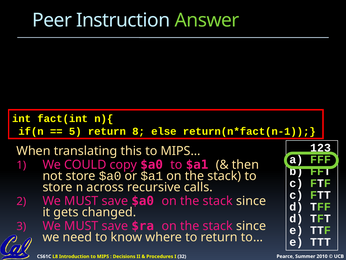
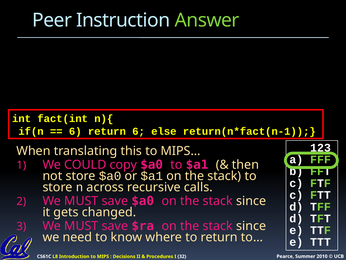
5 at (75, 131): 5 -> 6
return 8: 8 -> 6
